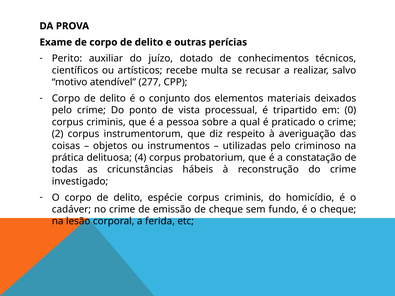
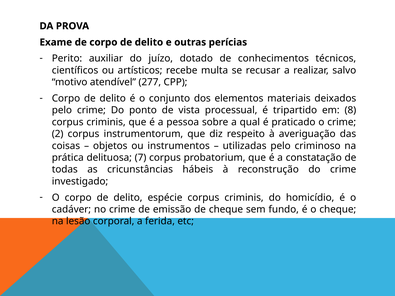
0: 0 -> 8
4: 4 -> 7
